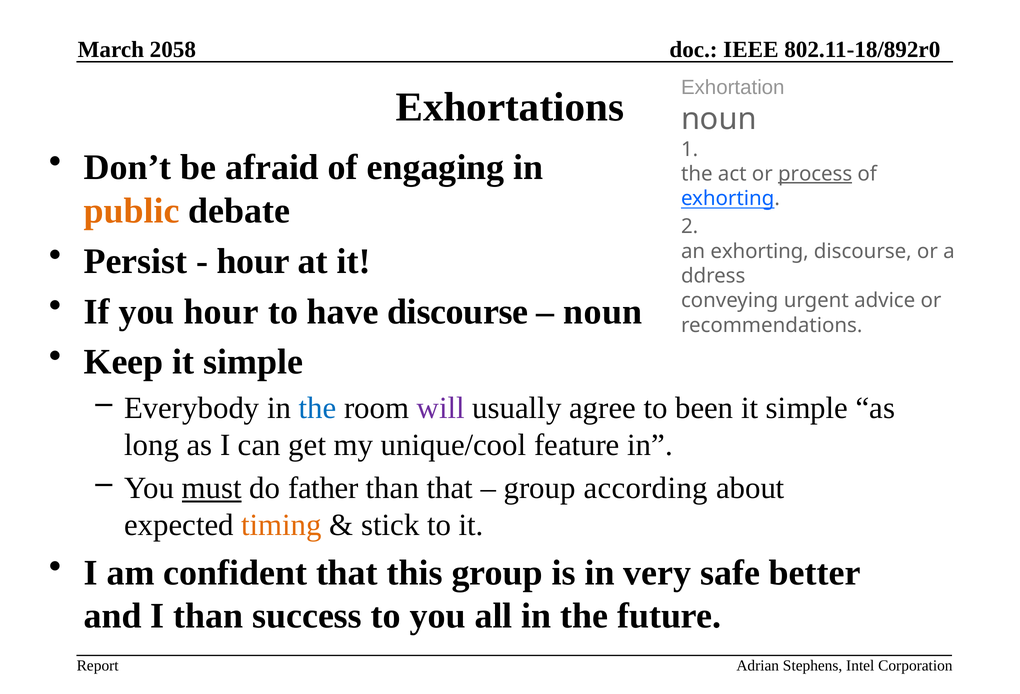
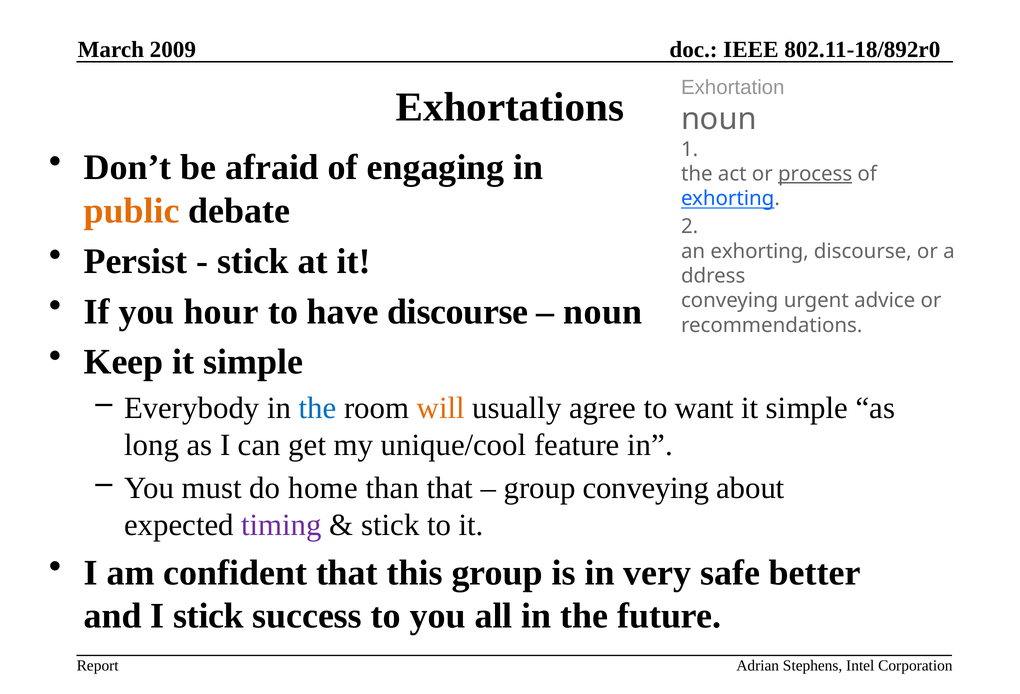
2058: 2058 -> 2009
hour at (253, 261): hour -> stick
will colour: purple -> orange
been: been -> want
must underline: present -> none
father: father -> home
group according: according -> conveying
timing colour: orange -> purple
I than: than -> stick
